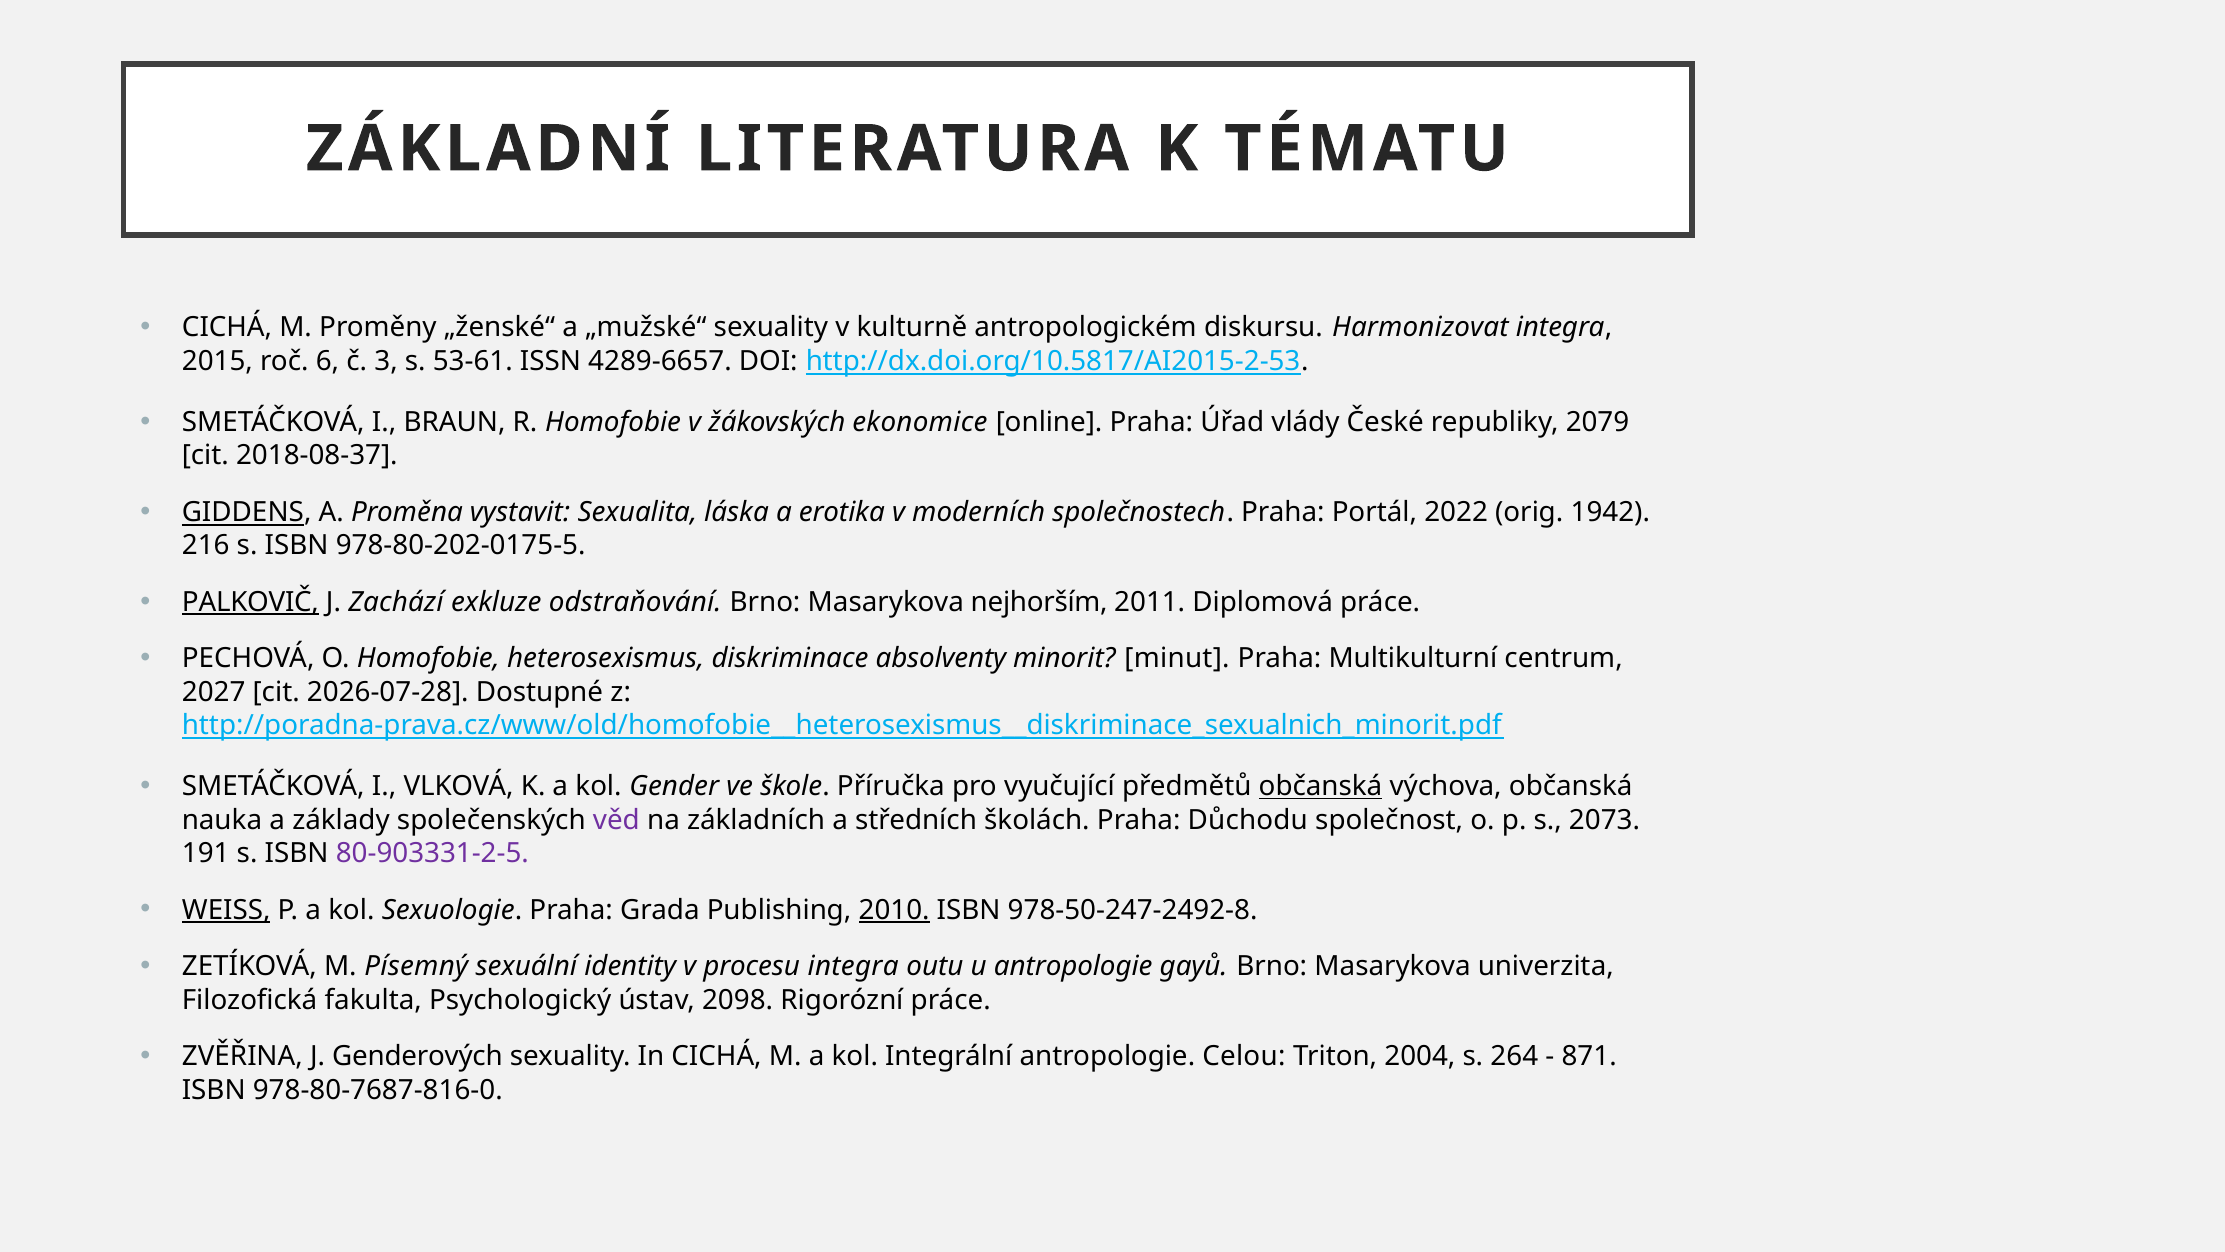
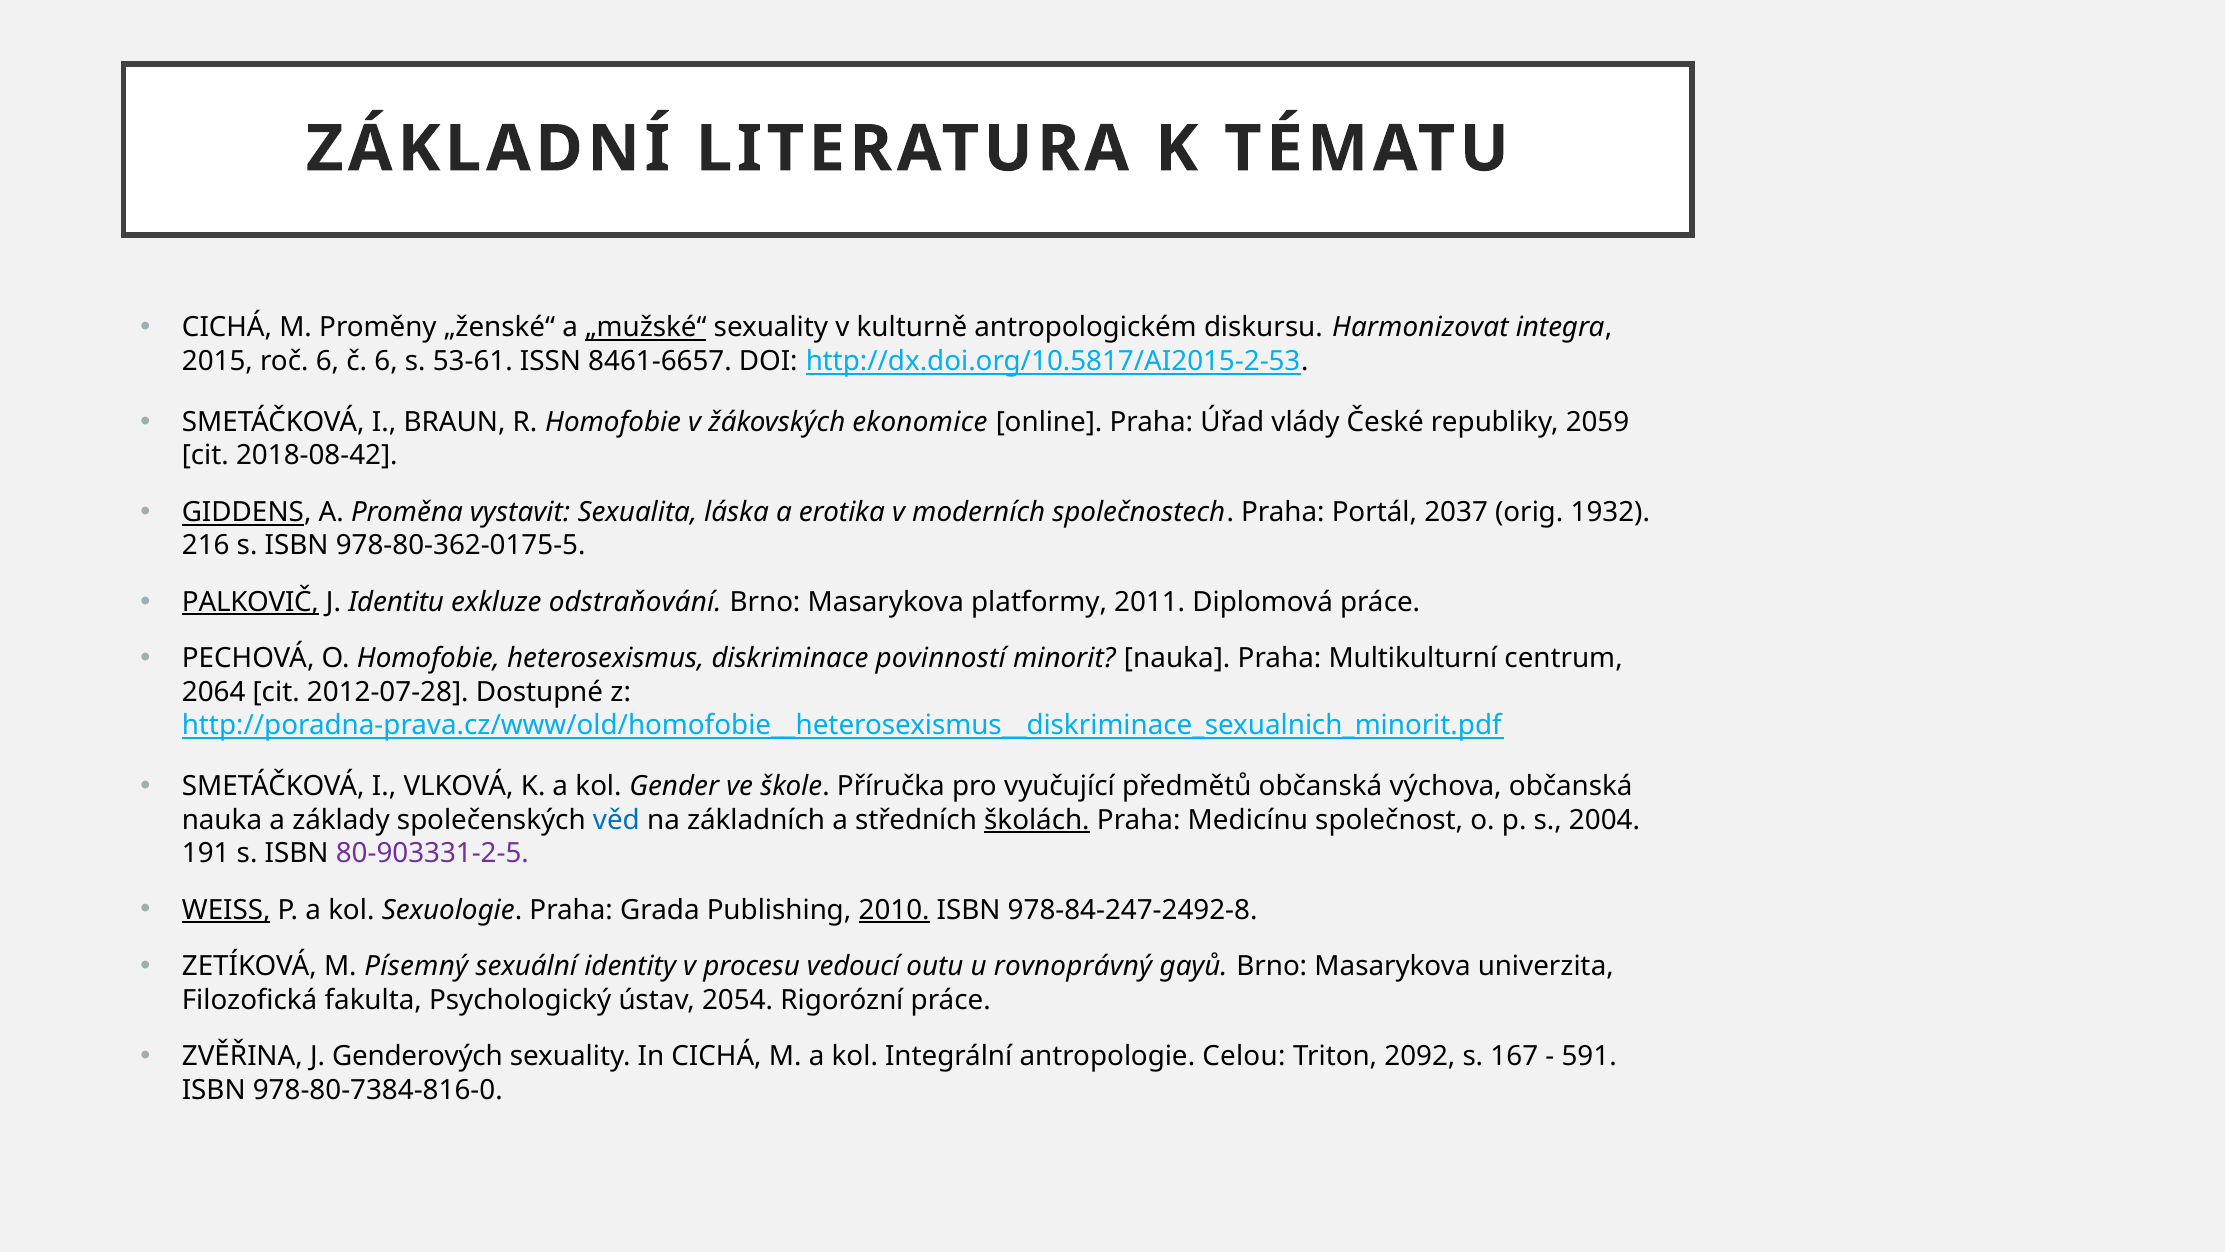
„mužské“ underline: none -> present
č 3: 3 -> 6
4289-6657: 4289-6657 -> 8461-6657
2079: 2079 -> 2059
2018-08-37: 2018-08-37 -> 2018-08-42
2022: 2022 -> 2037
1942: 1942 -> 1932
978-80-202-0175-5: 978-80-202-0175-5 -> 978-80-362-0175-5
Zachází: Zachází -> Identitu
nejhorším: nejhorším -> platformy
absolventy: absolventy -> povinností
minorit minut: minut -> nauka
2027: 2027 -> 2064
2026-07-28: 2026-07-28 -> 2012-07-28
občanská at (1321, 786) underline: present -> none
věd colour: purple -> blue
školách underline: none -> present
Důchodu: Důchodu -> Medicínu
2073: 2073 -> 2004
978-50-247-2492-8: 978-50-247-2492-8 -> 978-84-247-2492-8
procesu integra: integra -> vedoucí
u antropologie: antropologie -> rovnoprávný
2098: 2098 -> 2054
2004: 2004 -> 2092
264: 264 -> 167
871: 871 -> 591
978-80-7687-816-0: 978-80-7687-816-0 -> 978-80-7384-816-0
